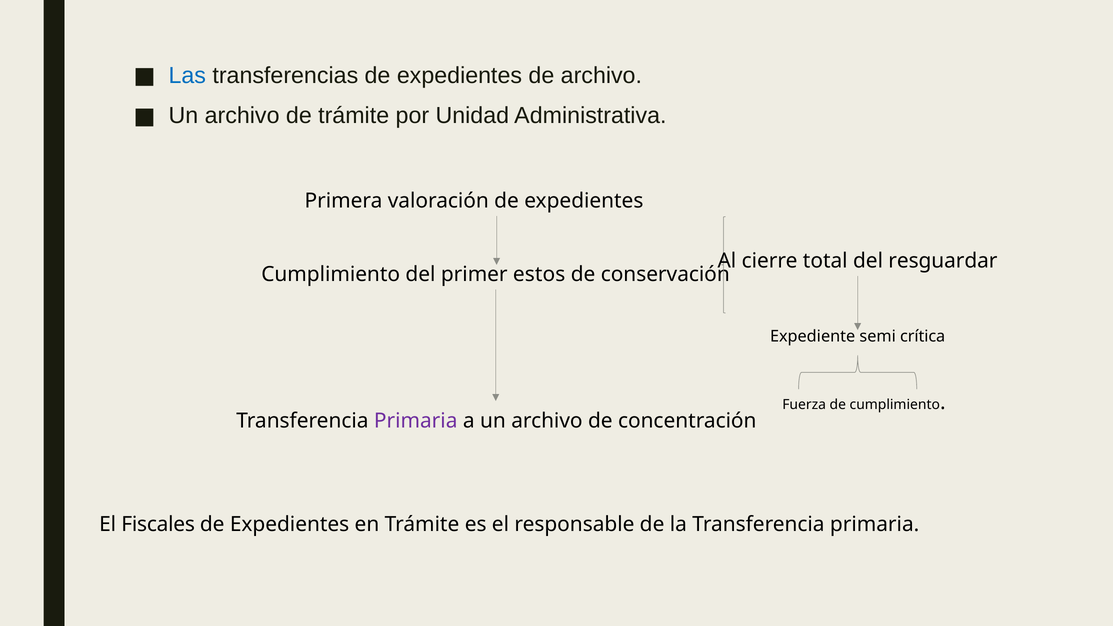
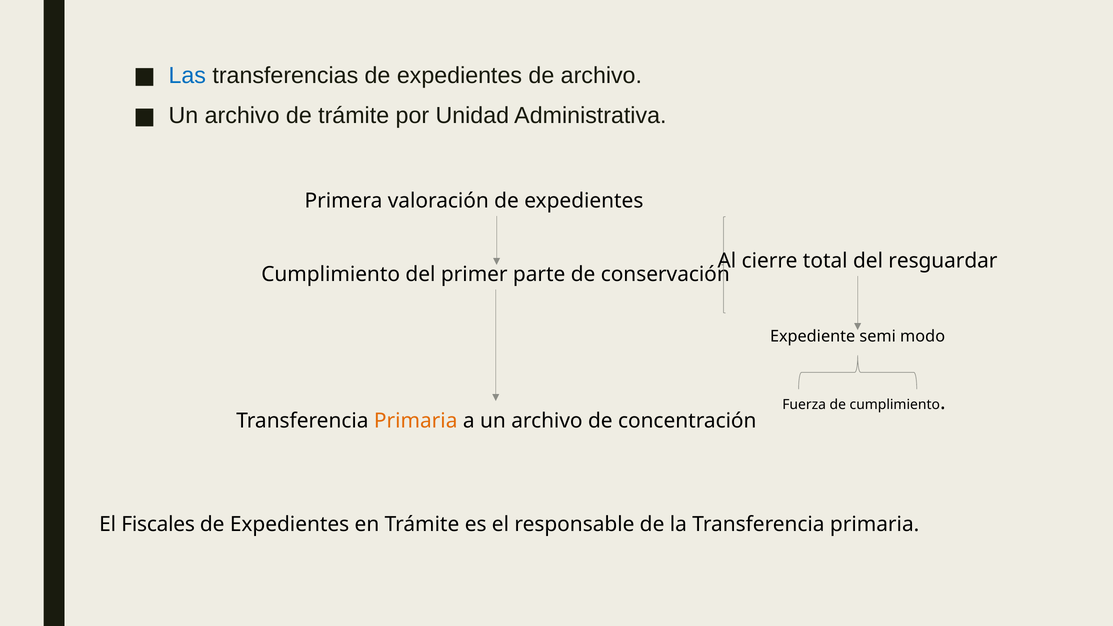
estos: estos -> parte
crítica: crítica -> modo
Primaria at (416, 421) colour: purple -> orange
